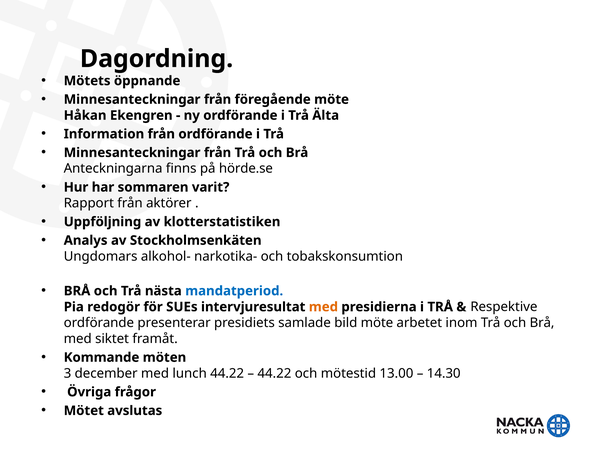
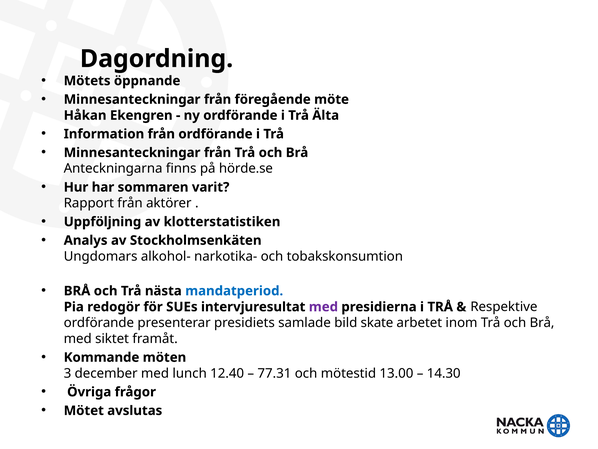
med at (323, 307) colour: orange -> purple
bild möte: möte -> skate
lunch 44.22: 44.22 -> 12.40
44.22 at (274, 373): 44.22 -> 77.31
